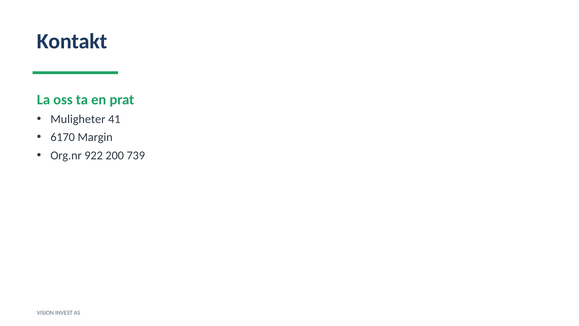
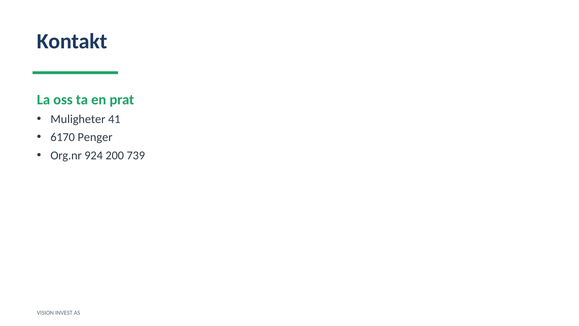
Margin: Margin -> Penger
922: 922 -> 924
